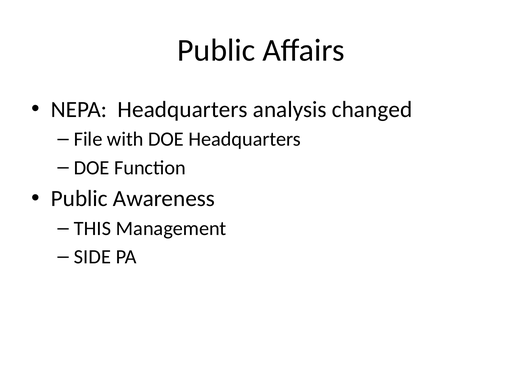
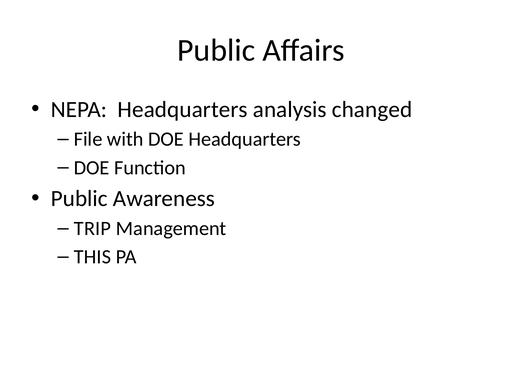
THIS: THIS -> TRIP
SIDE: SIDE -> THIS
